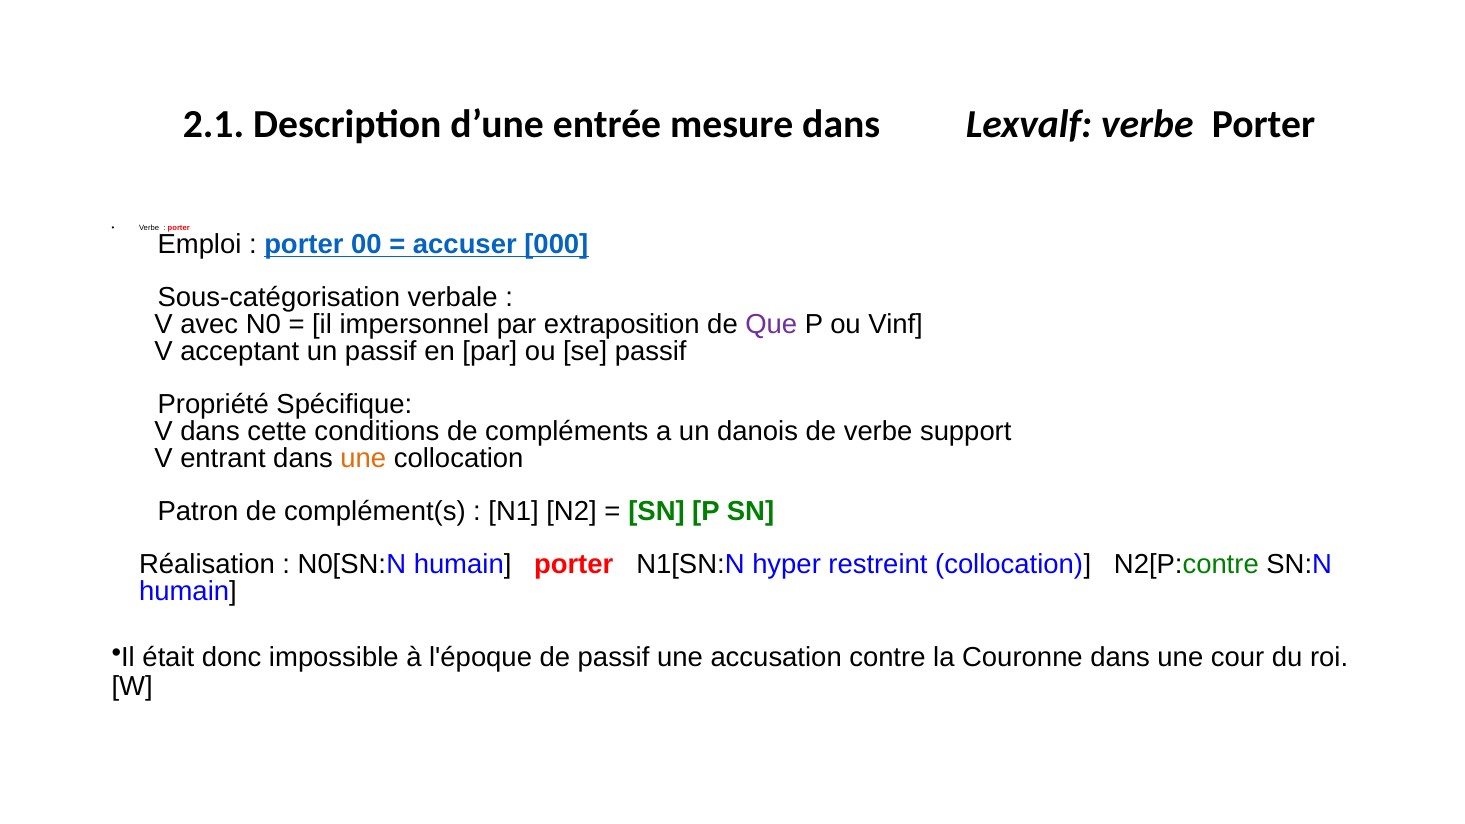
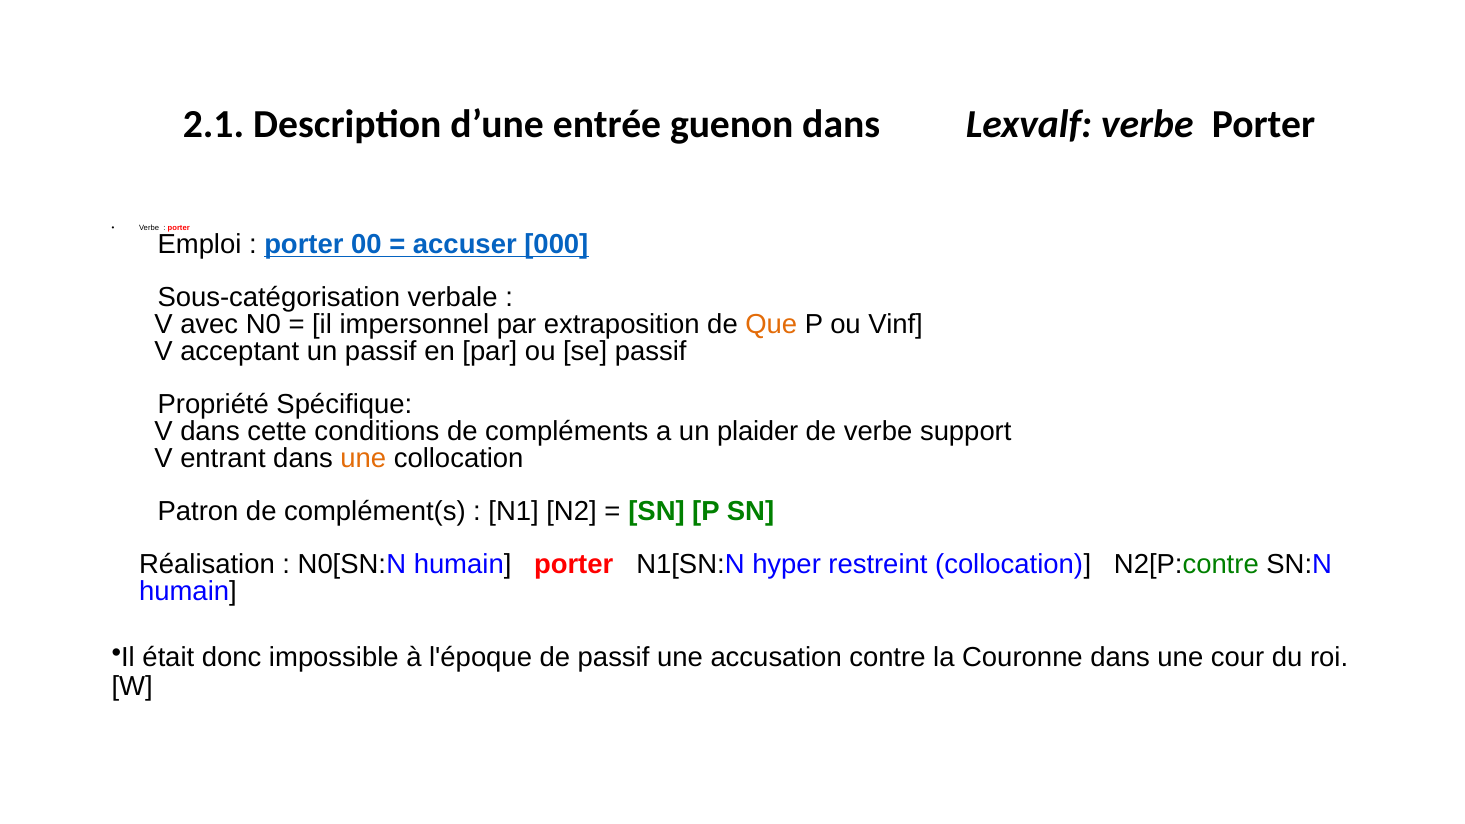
mesure: mesure -> guenon
Que colour: purple -> orange
danois: danois -> plaider
